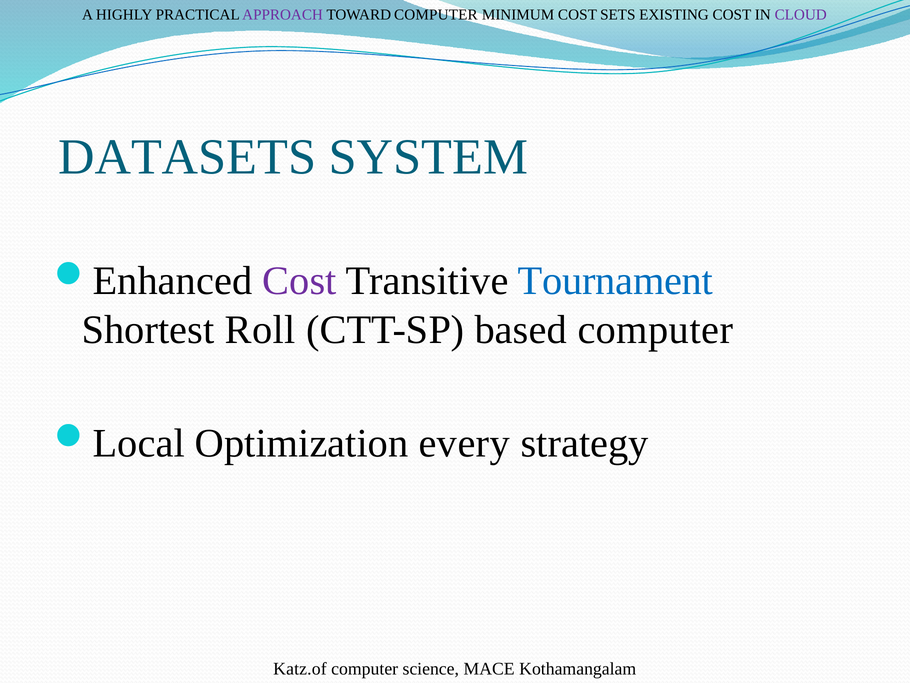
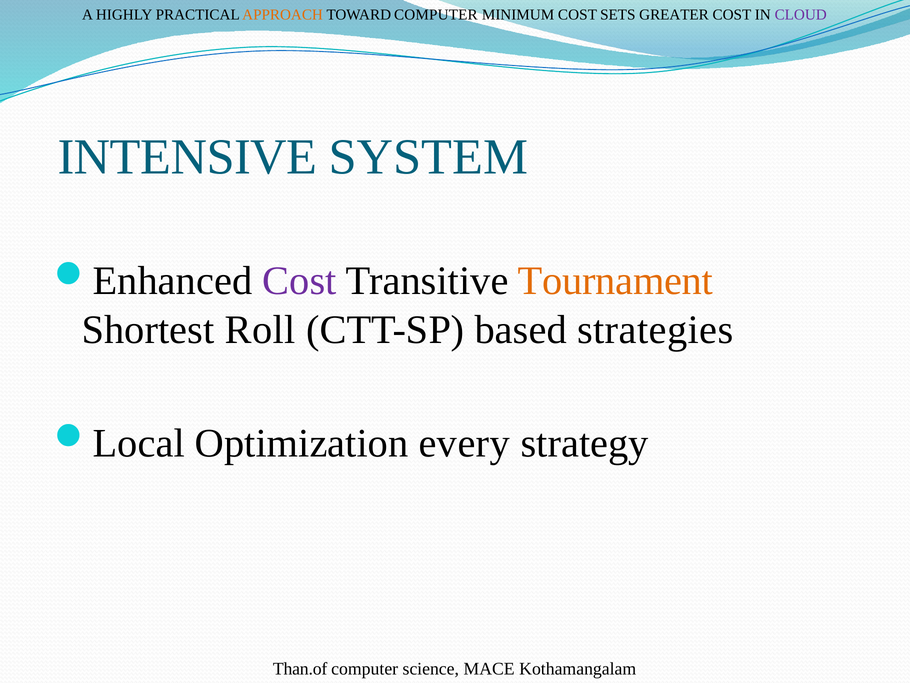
APPROACH colour: purple -> orange
EXISTING: EXISTING -> GREATER
DATASETS: DATASETS -> INTENSIVE
Tournament colour: blue -> orange
based computer: computer -> strategies
Katz.of: Katz.of -> Than.of
